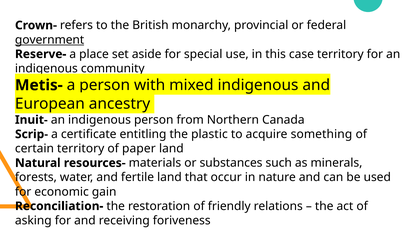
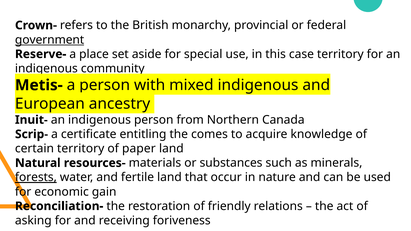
plastic: plastic -> comes
something: something -> knowledge
forests underline: none -> present
